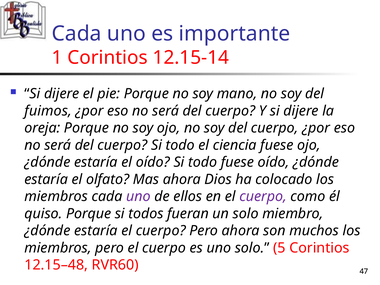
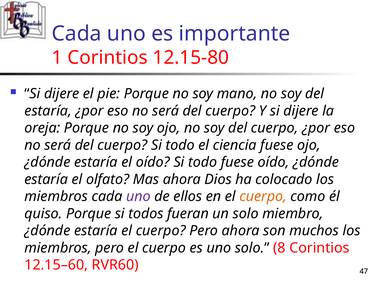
12.15-14: 12.15-14 -> 12.15-80
fuimos at (48, 111): fuimos -> estaría
cuerpo at (263, 196) colour: purple -> orange
5: 5 -> 8
12.15–48: 12.15–48 -> 12.15–60
